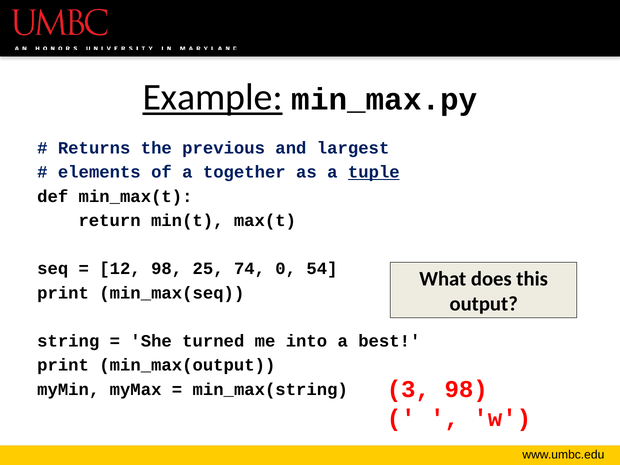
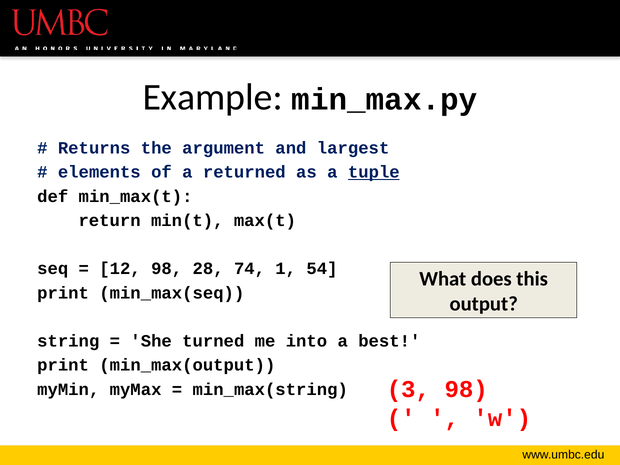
Example underline: present -> none
previous: previous -> argument
together: together -> returned
25: 25 -> 28
0: 0 -> 1
